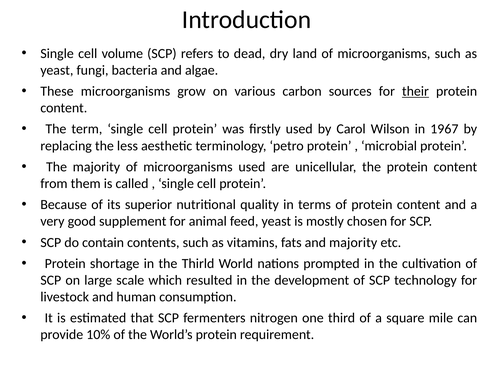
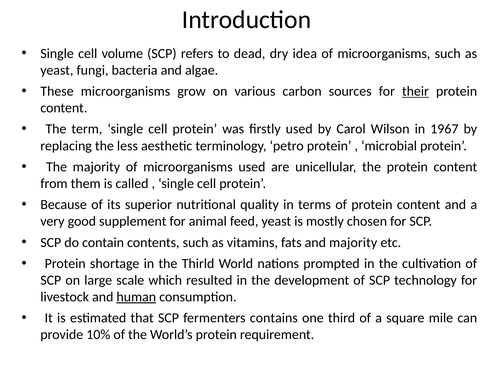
land: land -> idea
human underline: none -> present
nitrogen: nitrogen -> contains
